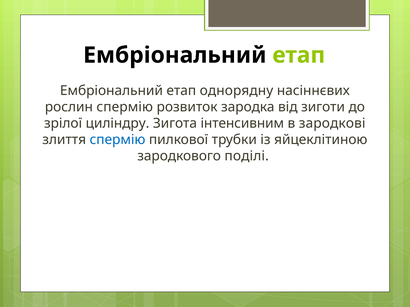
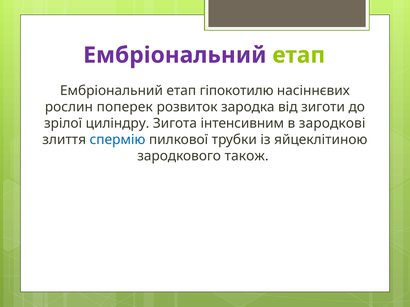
Ембріональний at (175, 55) colour: black -> purple
однорядну: однорядну -> гіпокотилю
рослин спермію: спермію -> поперек
поділі: поділі -> також
